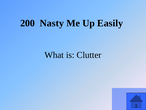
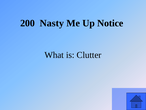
Easily: Easily -> Notice
